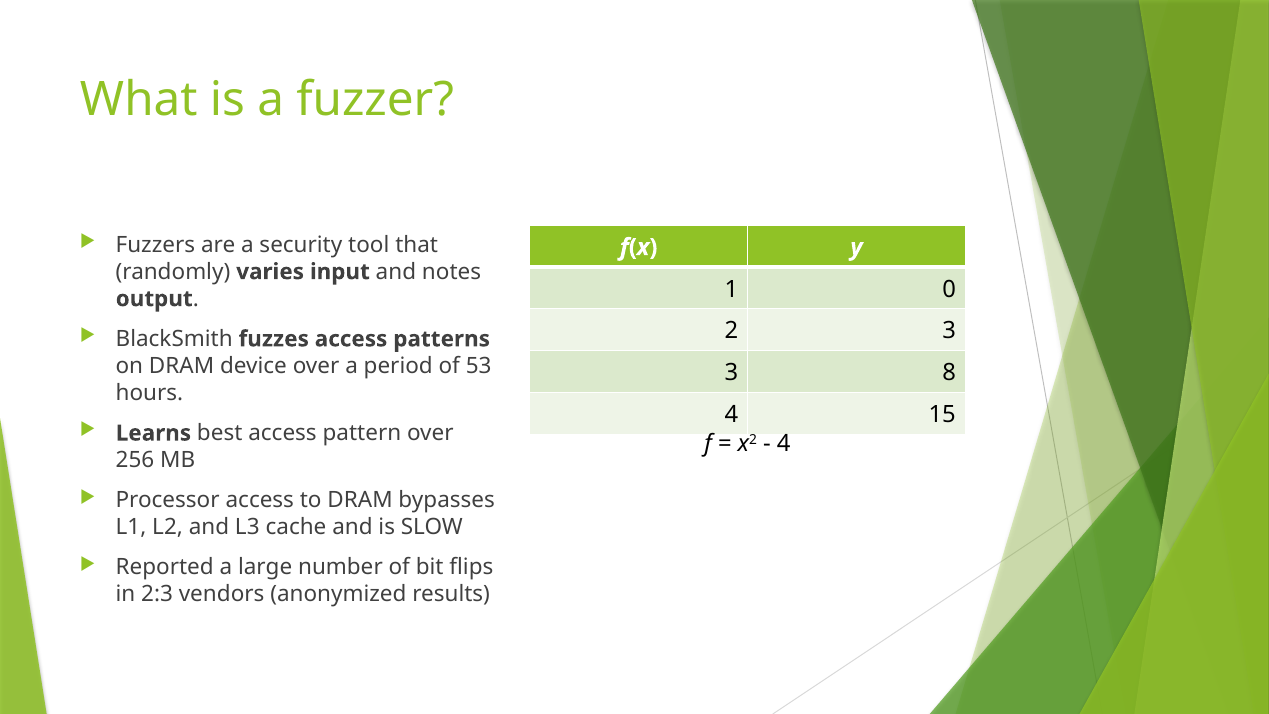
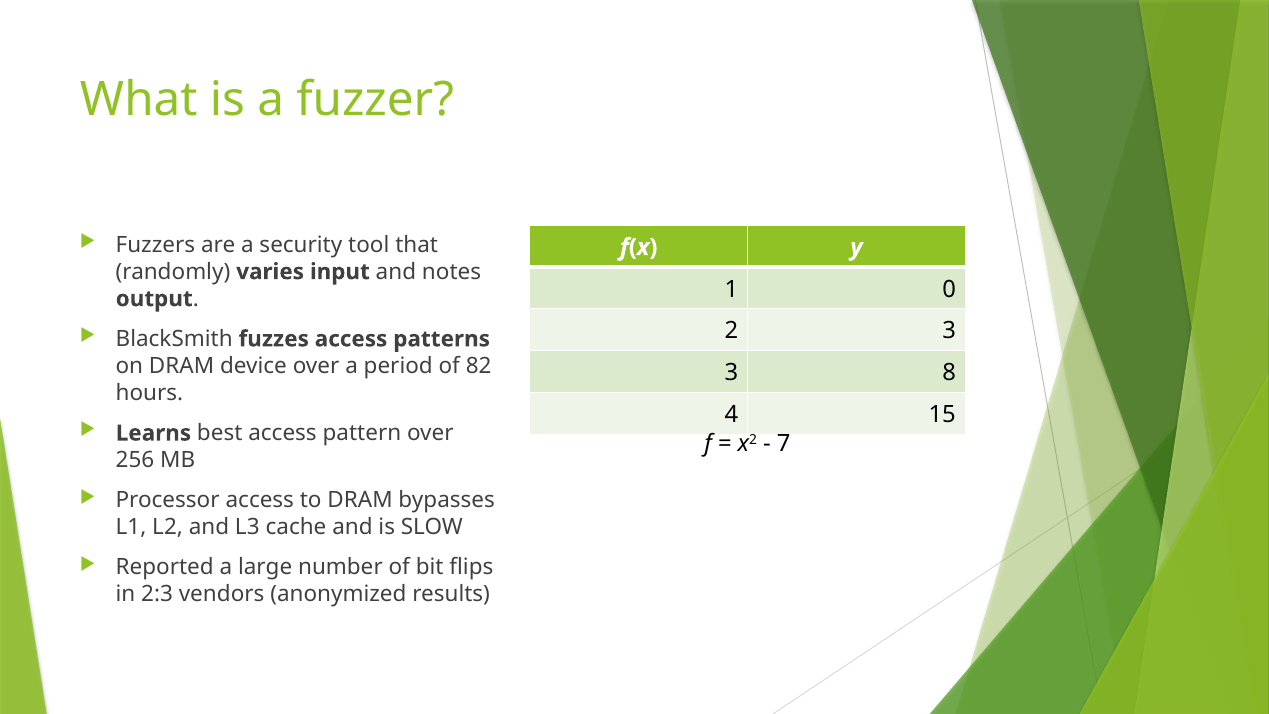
53: 53 -> 82
4 at (784, 443): 4 -> 7
